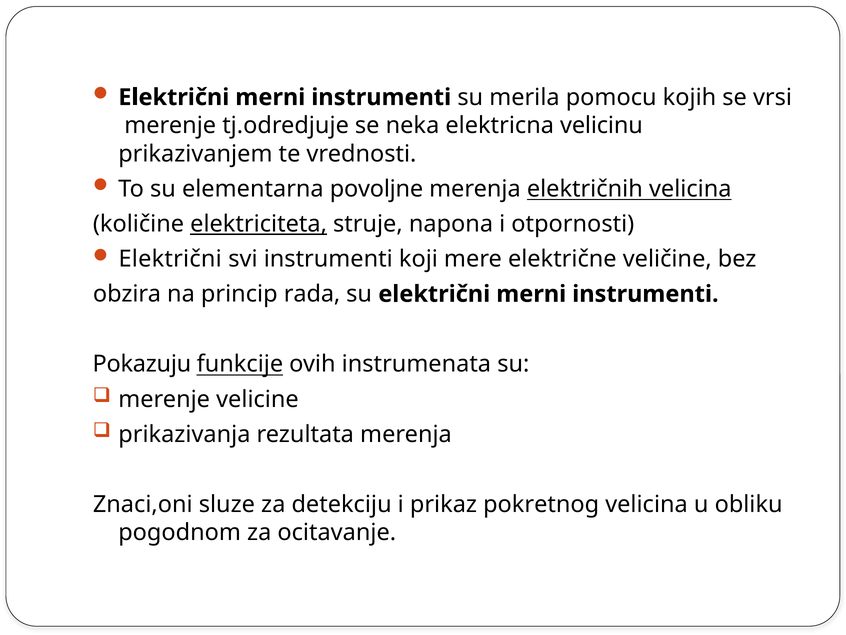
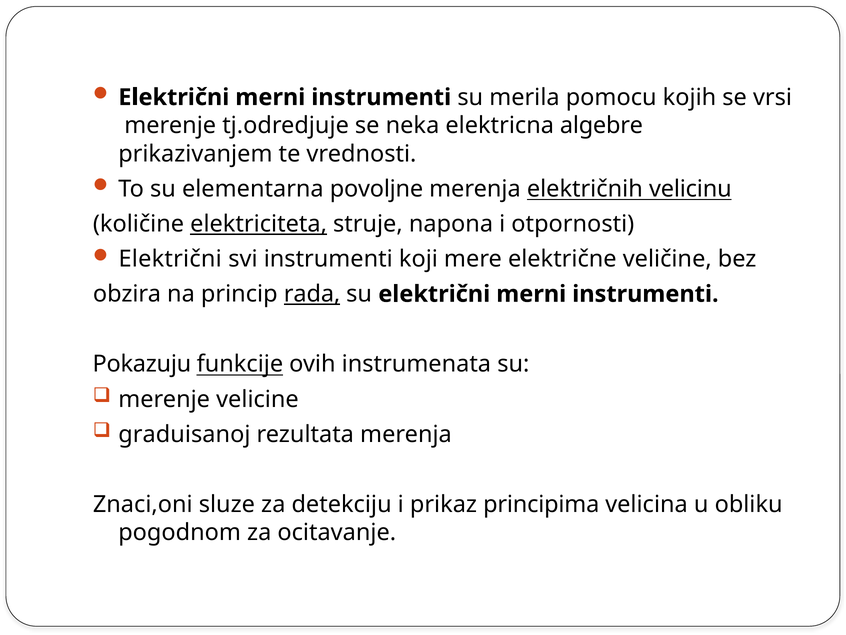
velicinu: velicinu -> algebre
električnih velicina: velicina -> velicinu
rada underline: none -> present
prikazivanja: prikazivanja -> graduisanoj
pokretnog: pokretnog -> principima
